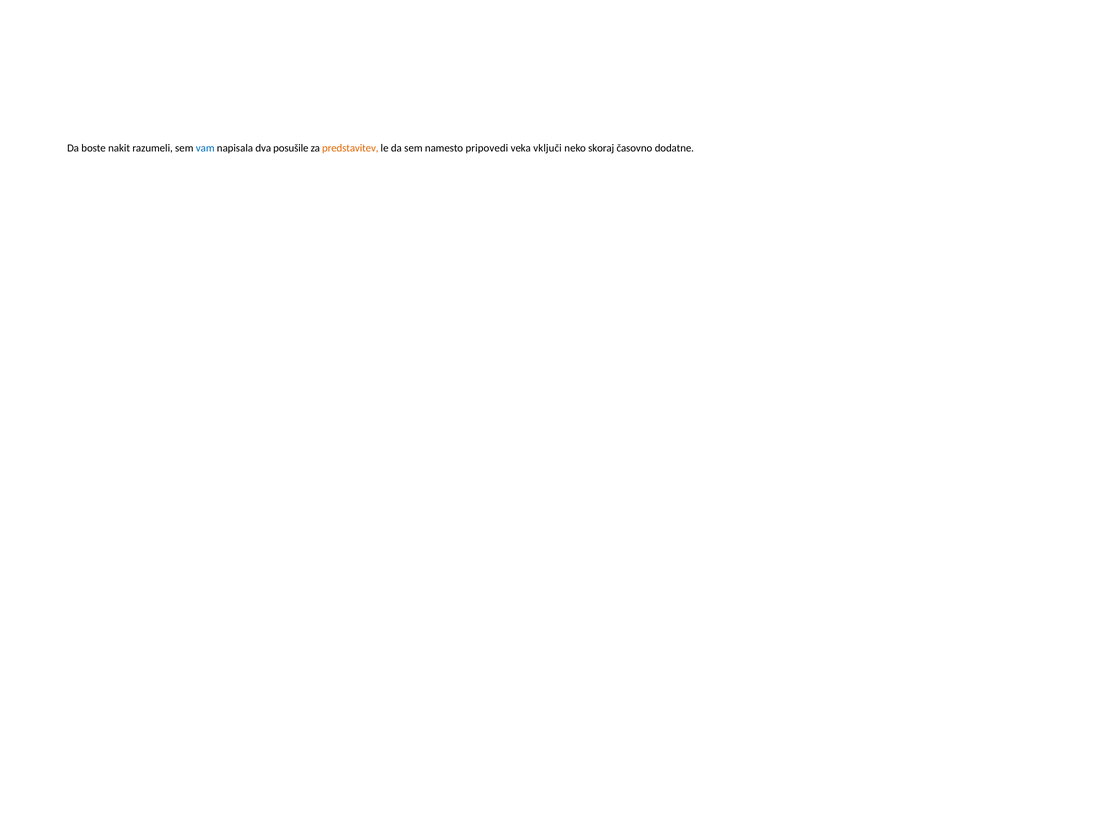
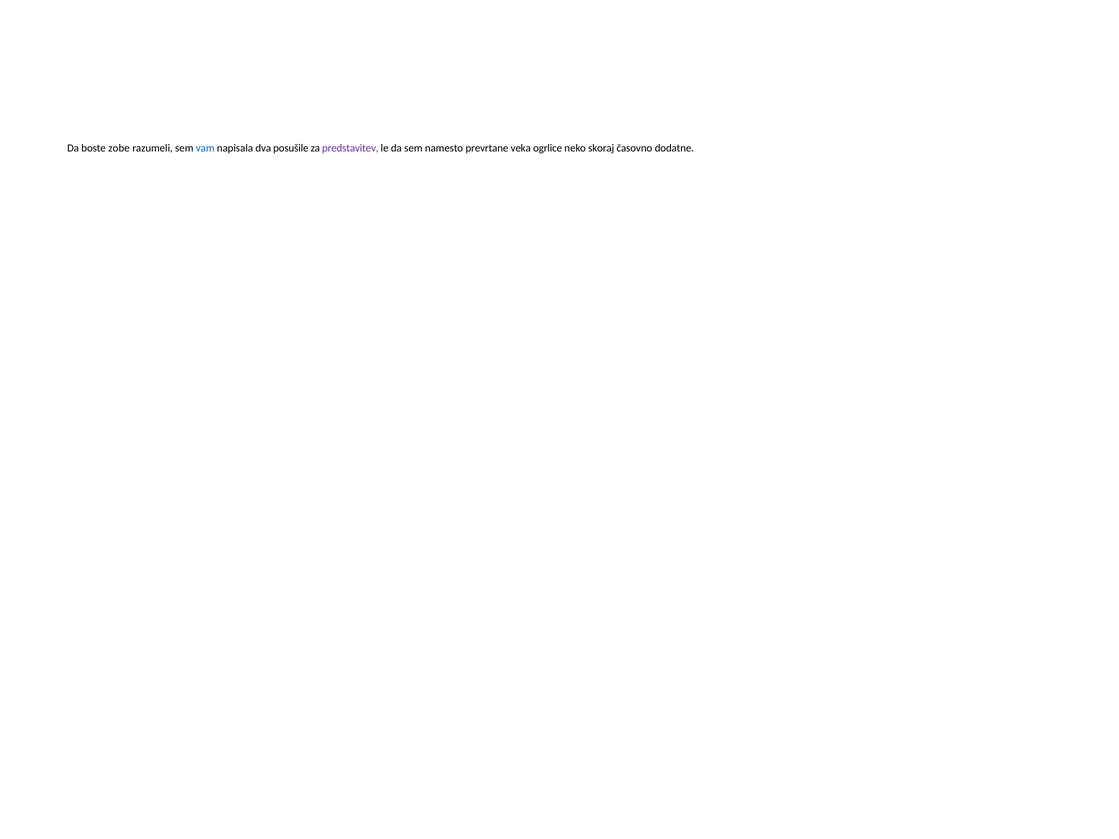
nakit: nakit -> zobe
predstavitev colour: orange -> purple
pripovedi: pripovedi -> prevrtane
vključi: vključi -> ogrlice
